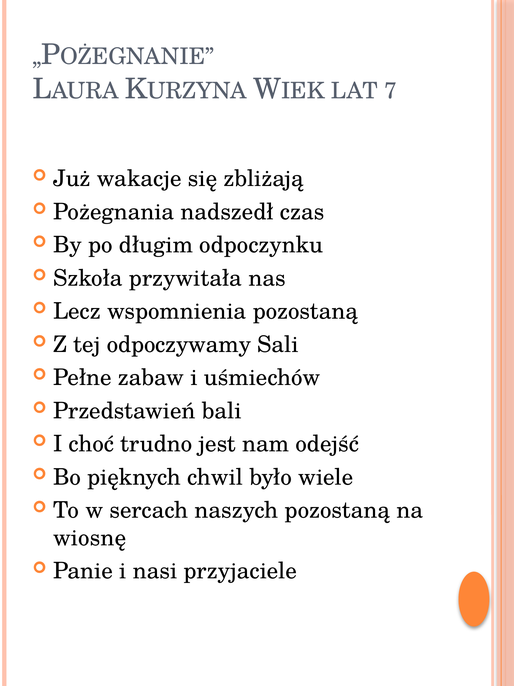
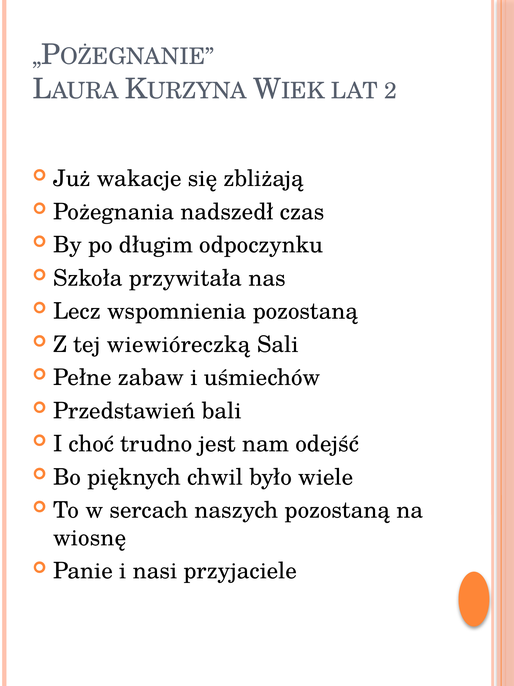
7: 7 -> 2
odpoczywamy: odpoczywamy -> wiewióreczką
